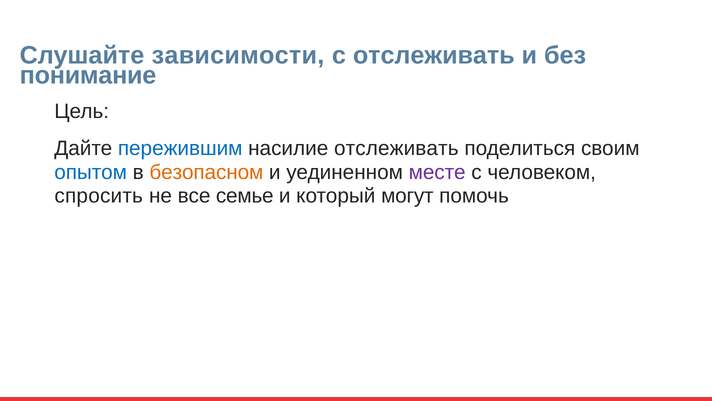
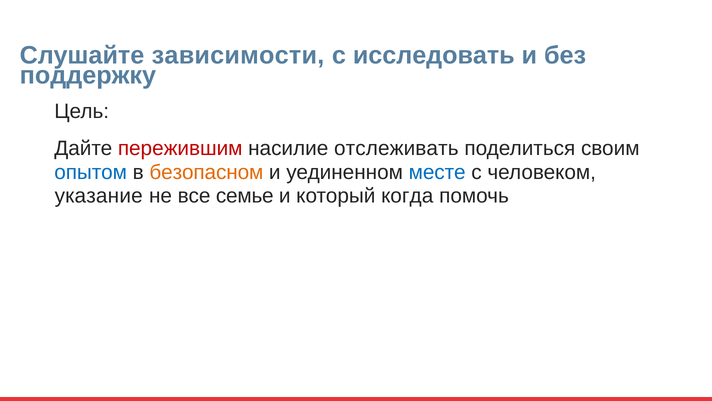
с отслеживать: отслеживать -> исследовать
понимание: понимание -> поддержку
пережившим colour: blue -> red
месте colour: purple -> blue
спросить: спросить -> указание
могут: могут -> когда
